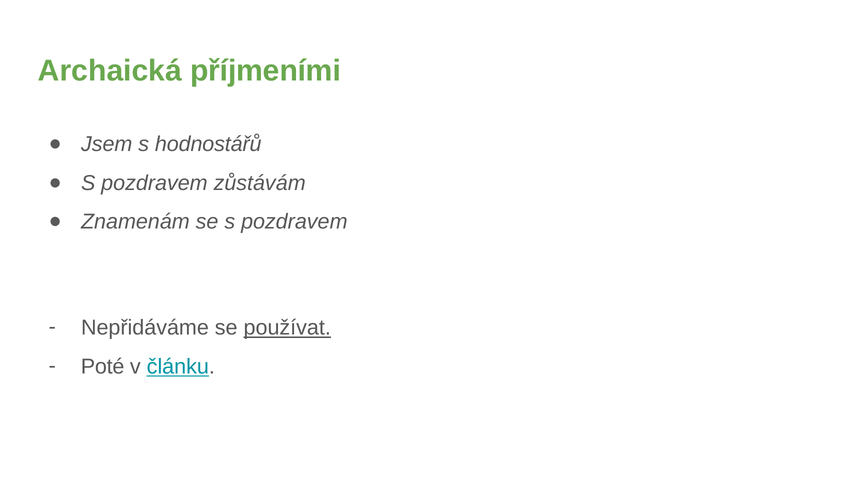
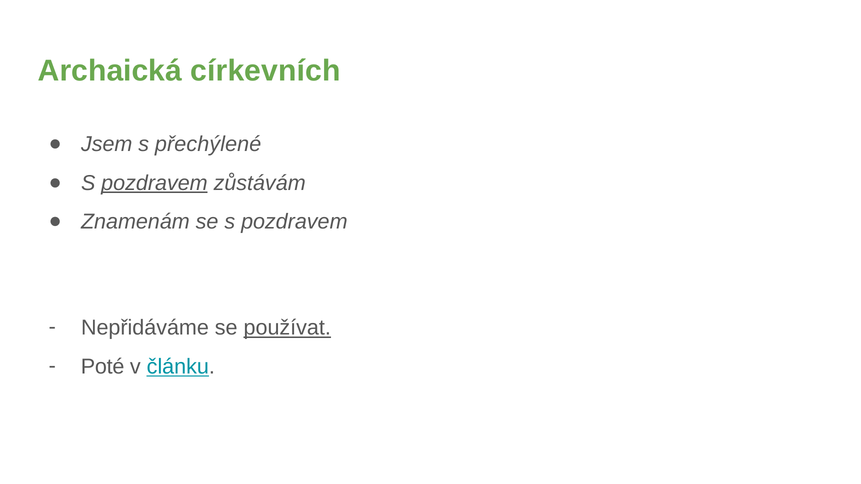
příjmeními: příjmeními -> církevních
hodnostářů: hodnostářů -> přechýlené
pozdravem at (154, 183) underline: none -> present
